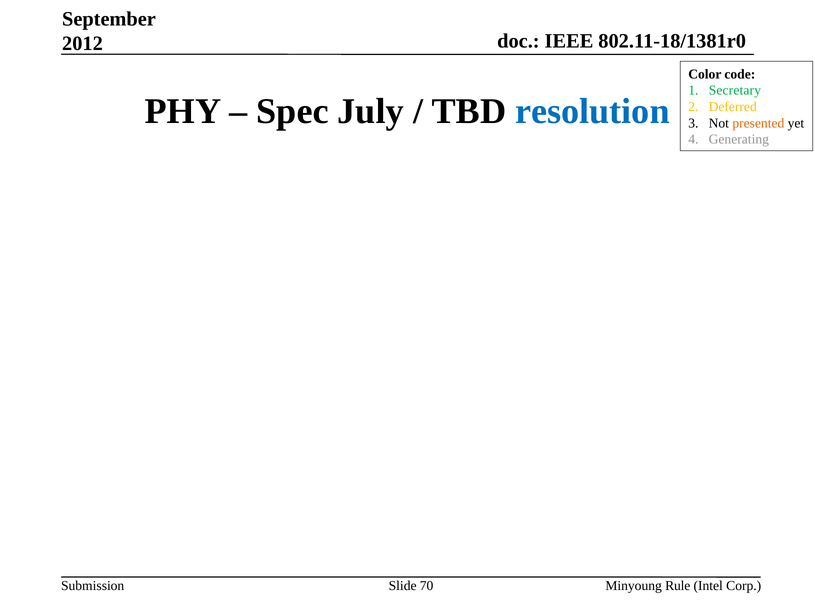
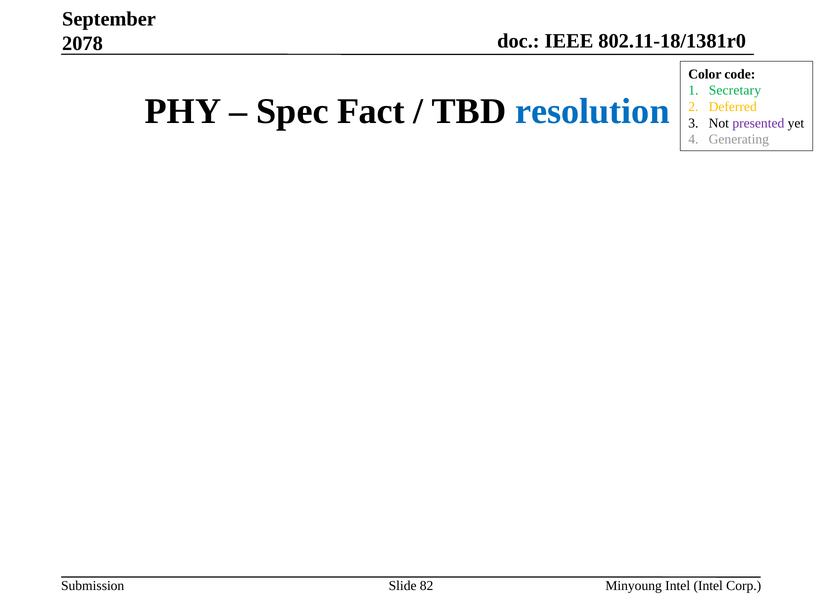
2012: 2012 -> 2078
July: July -> Fact
presented colour: orange -> purple
70: 70 -> 82
Minyoung Rule: Rule -> Intel
